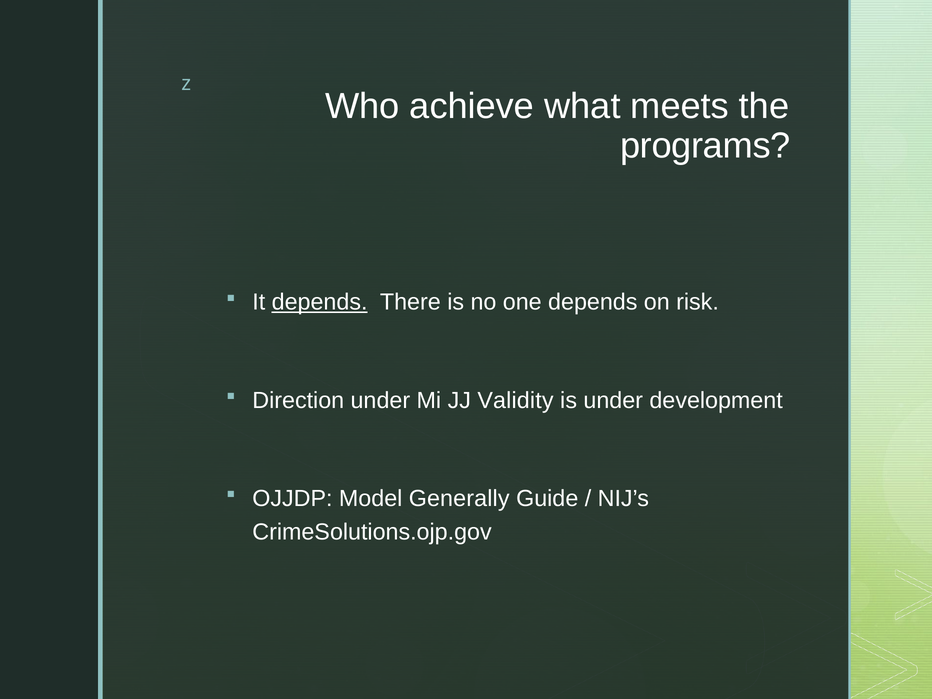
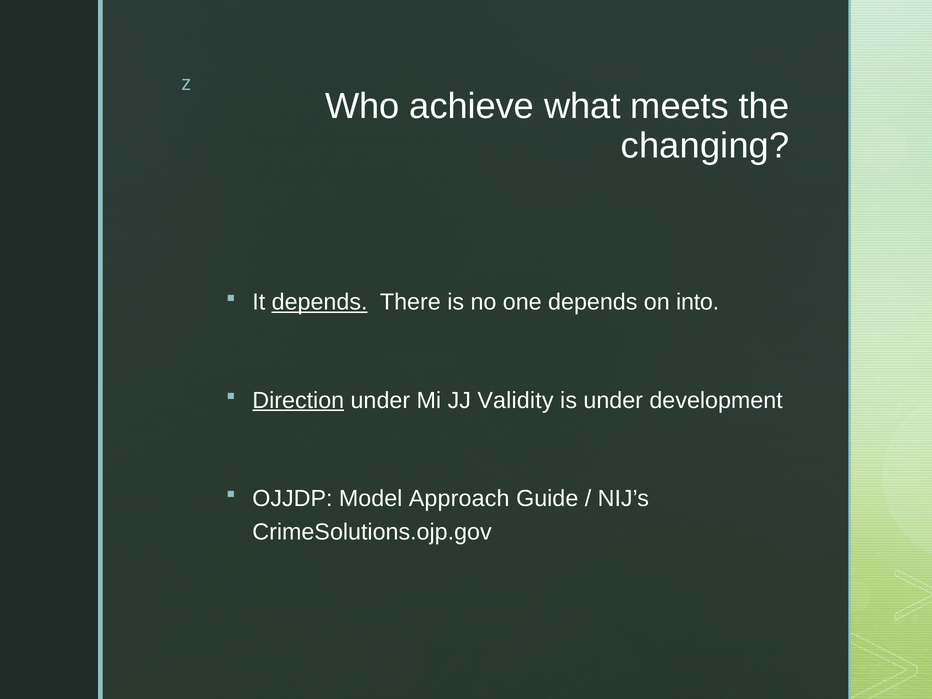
programs: programs -> changing
risk: risk -> into
Direction underline: none -> present
Generally: Generally -> Approach
